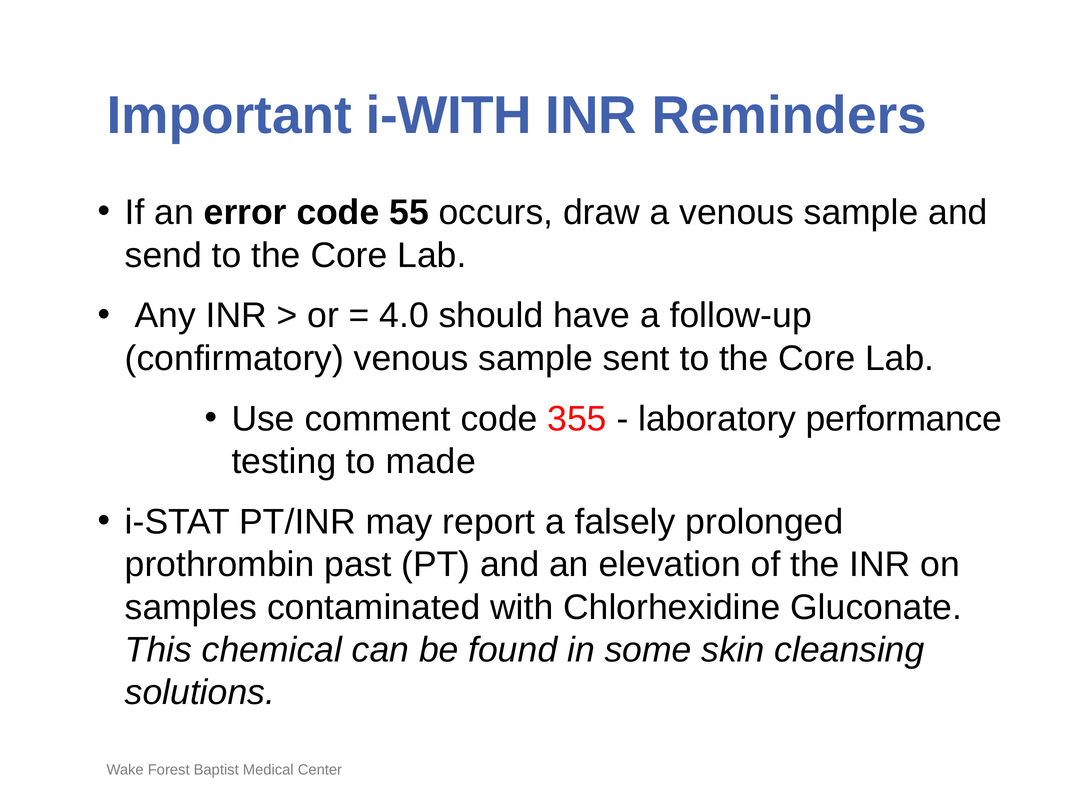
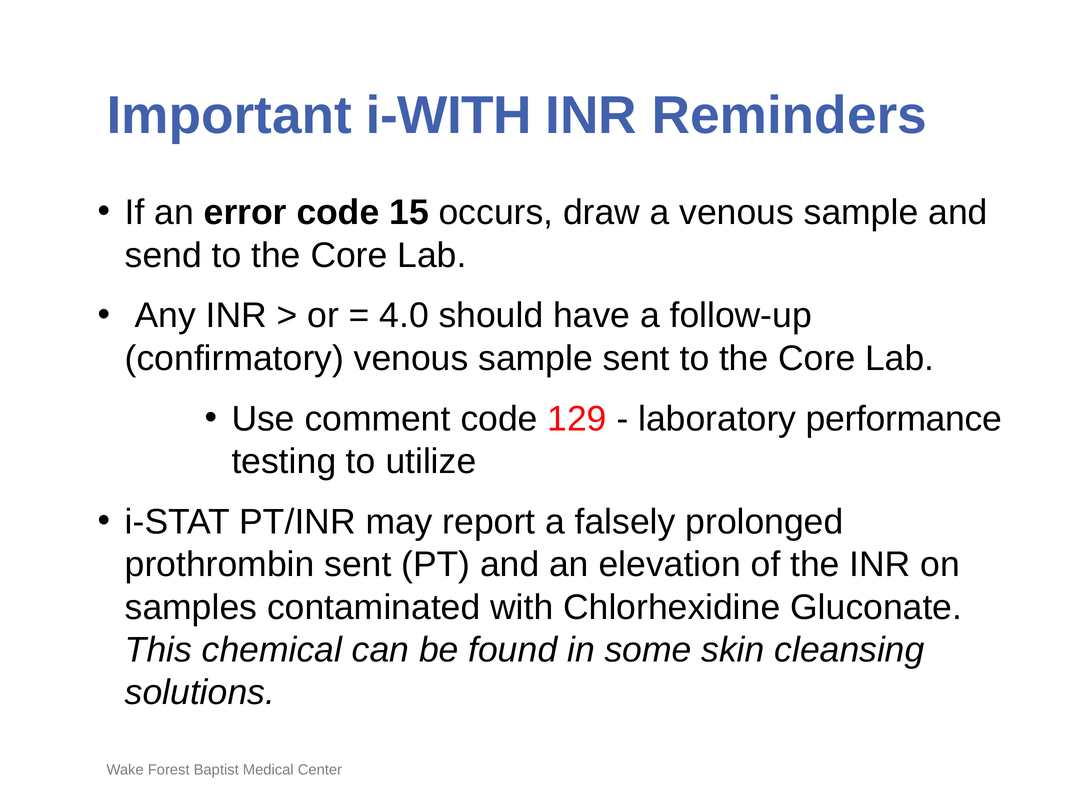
55: 55 -> 15
355: 355 -> 129
made: made -> utilize
prothrombin past: past -> sent
